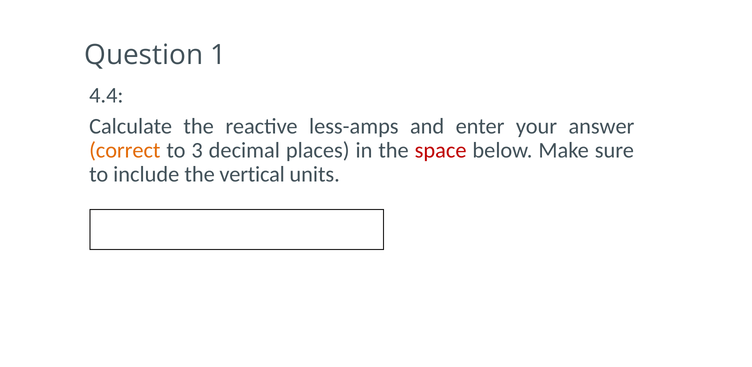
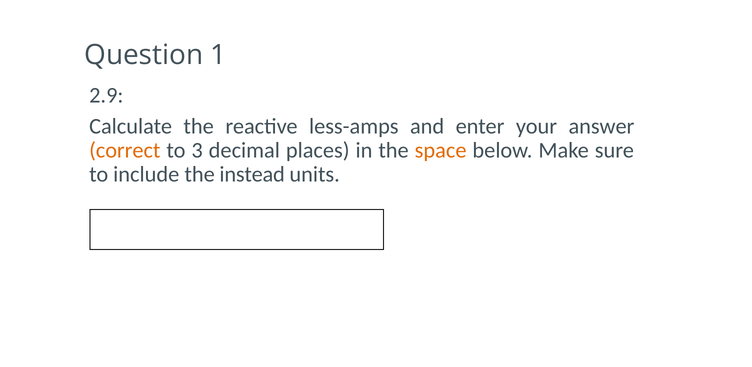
4.4: 4.4 -> 2.9
space colour: red -> orange
vertical: vertical -> instead
